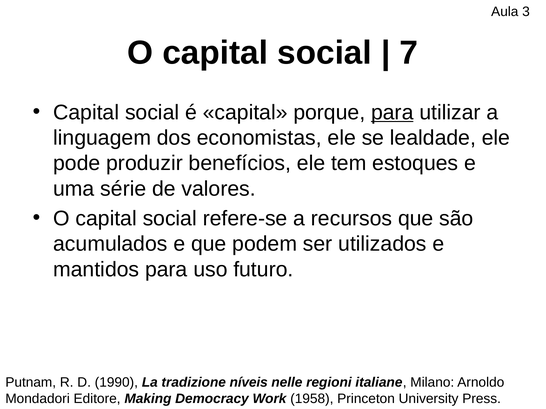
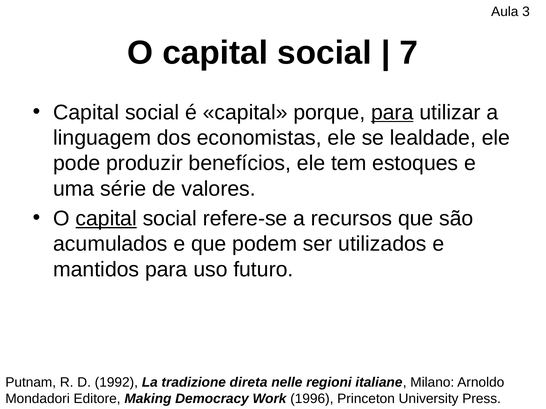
capital at (106, 219) underline: none -> present
1990: 1990 -> 1992
níveis: níveis -> direta
1958: 1958 -> 1996
